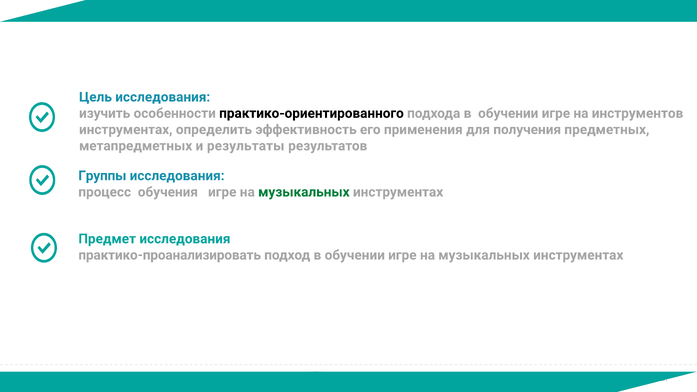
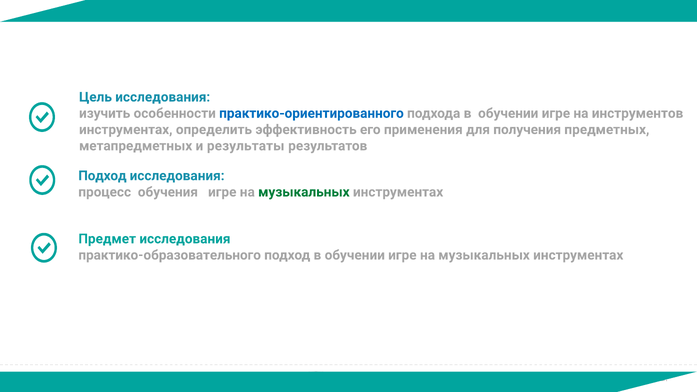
практико-ориентированного colour: black -> blue
Группы at (102, 176): Группы -> Подход
практико-проанализировать: практико-проанализировать -> практико-образовательного
